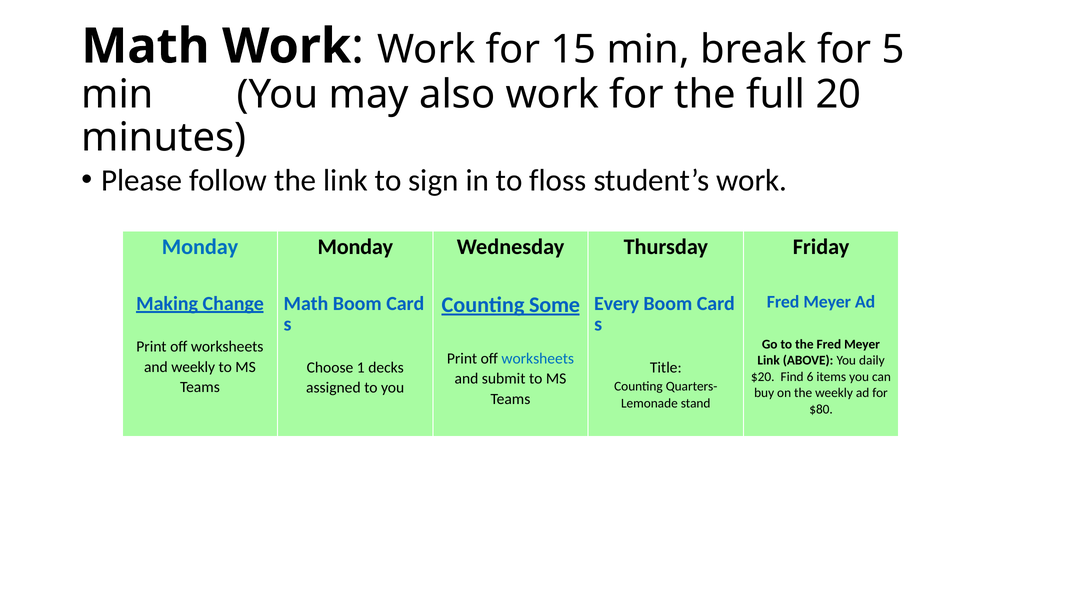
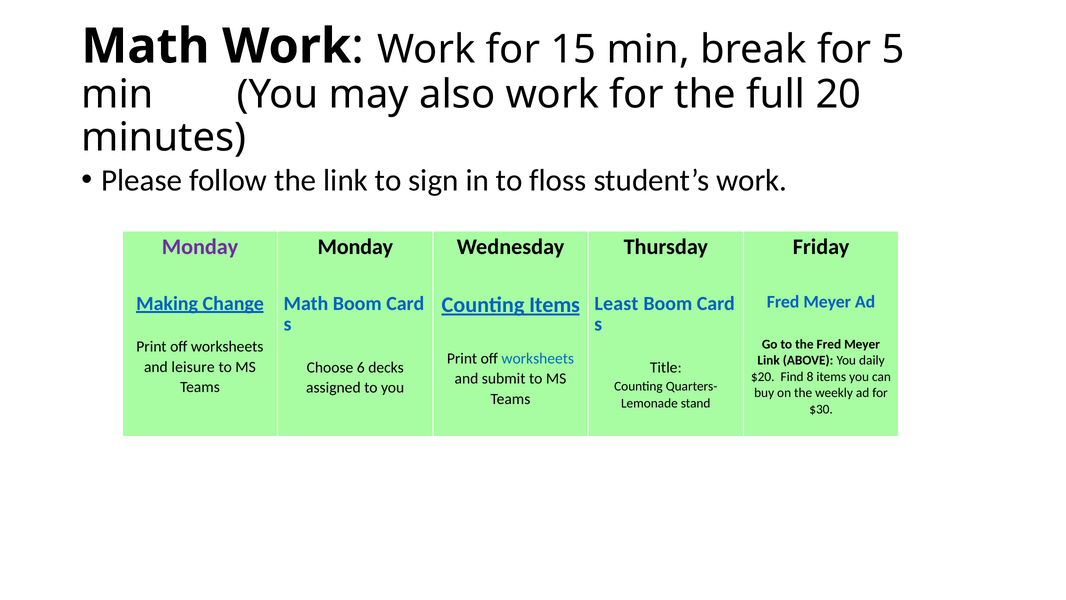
Monday at (200, 247) colour: blue -> purple
Every: Every -> Least
Counting Some: Some -> Items
and weekly: weekly -> leisure
1: 1 -> 6
6: 6 -> 8
$80: $80 -> $30
